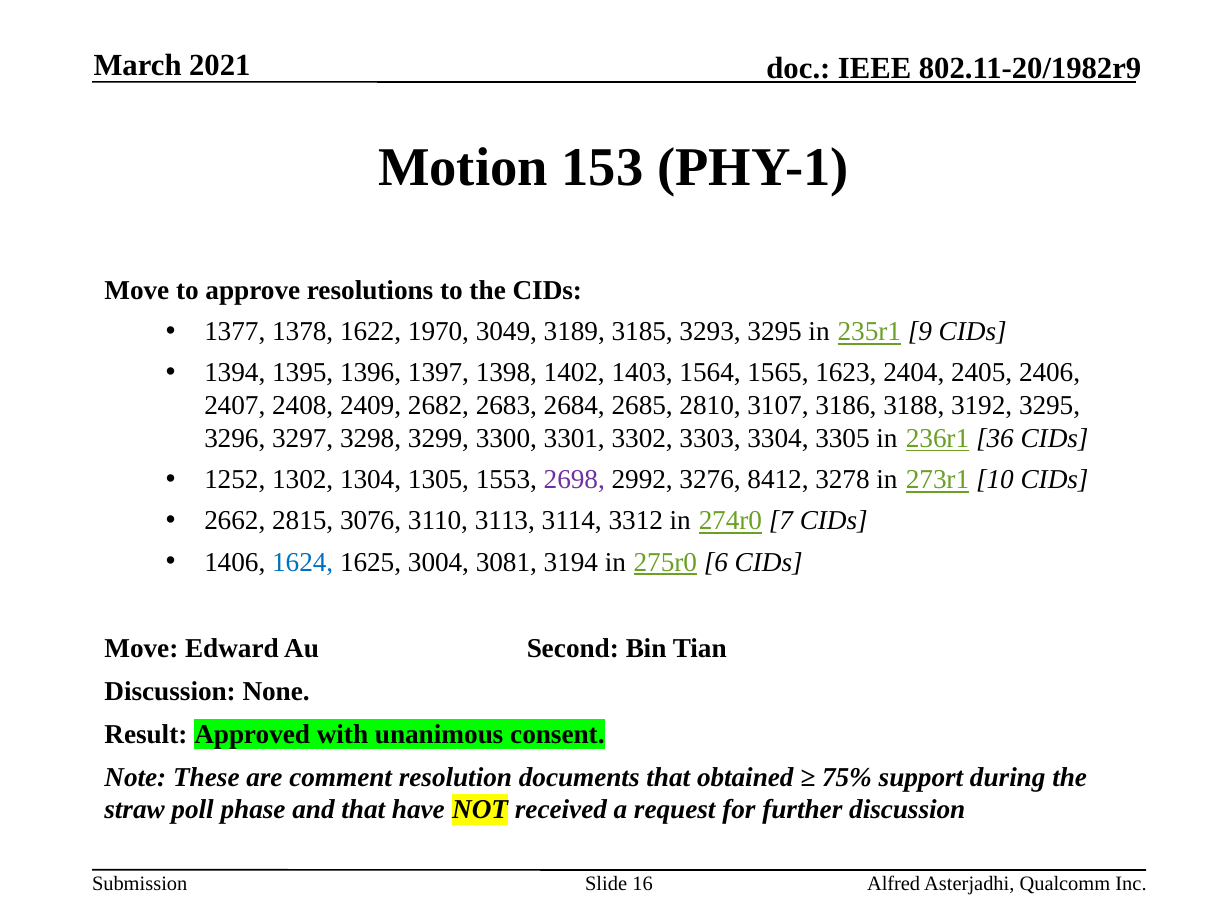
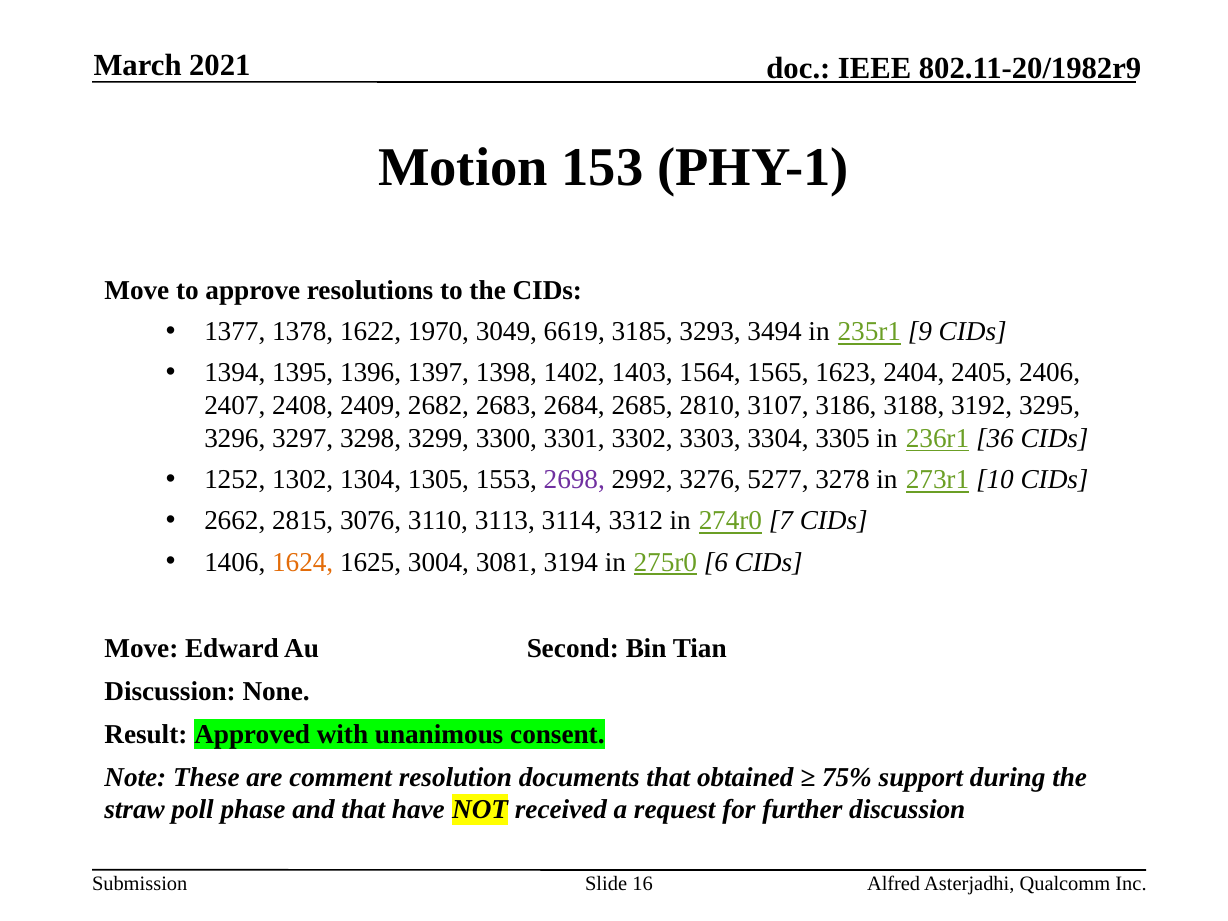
3189: 3189 -> 6619
3293 3295: 3295 -> 3494
8412: 8412 -> 5277
1624 colour: blue -> orange
